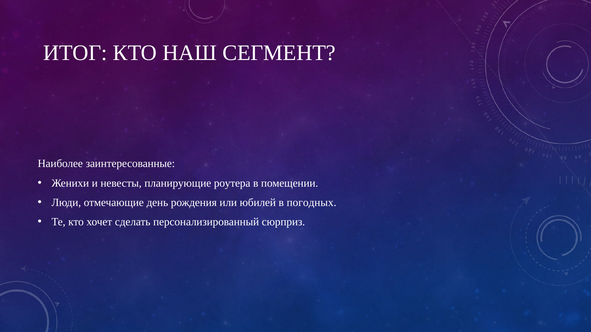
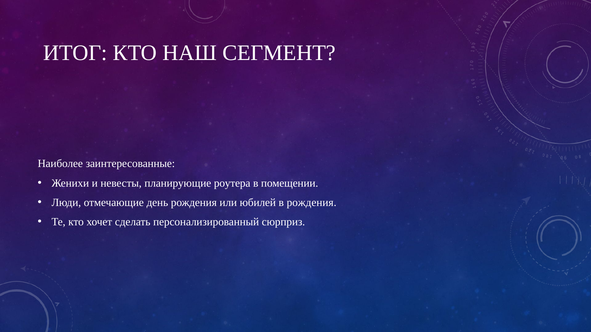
в погодных: погодных -> рождения
